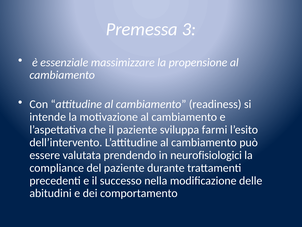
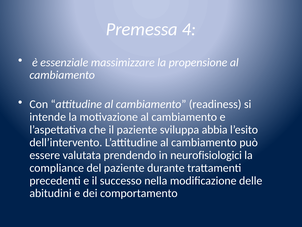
3: 3 -> 4
farmi: farmi -> abbia
